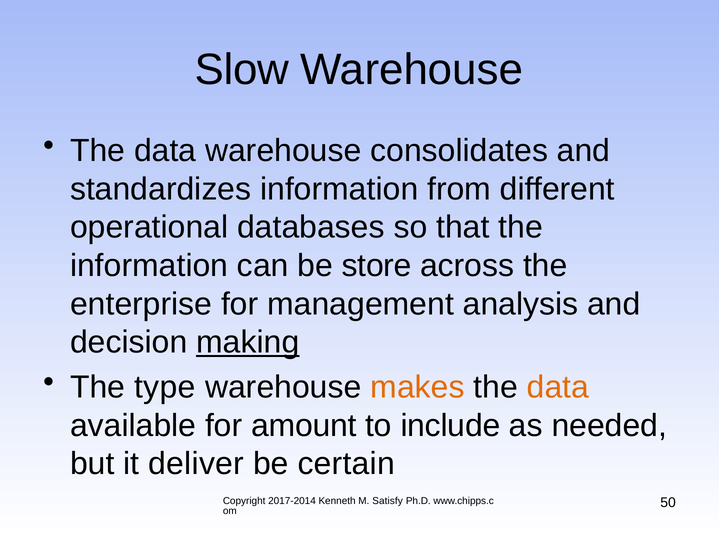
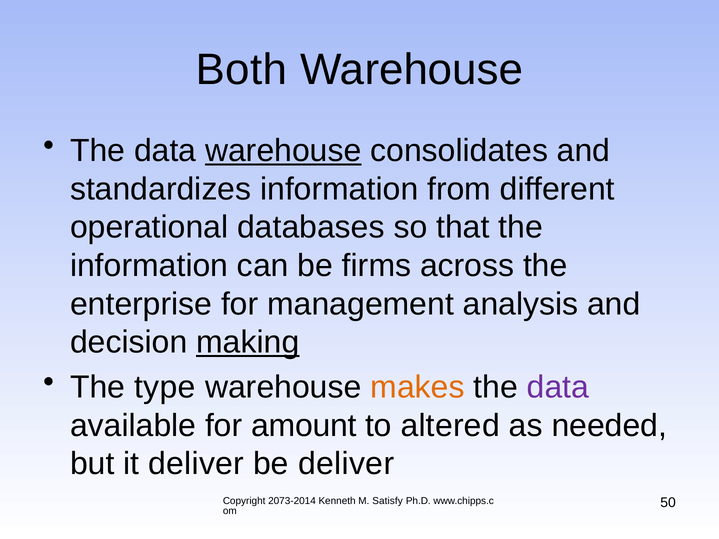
Slow: Slow -> Both
warehouse at (283, 151) underline: none -> present
store: store -> firms
data at (558, 387) colour: orange -> purple
include: include -> altered
be certain: certain -> deliver
2017-2014: 2017-2014 -> 2073-2014
